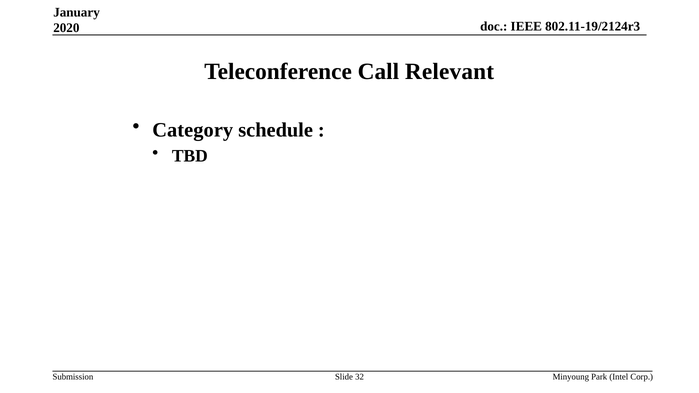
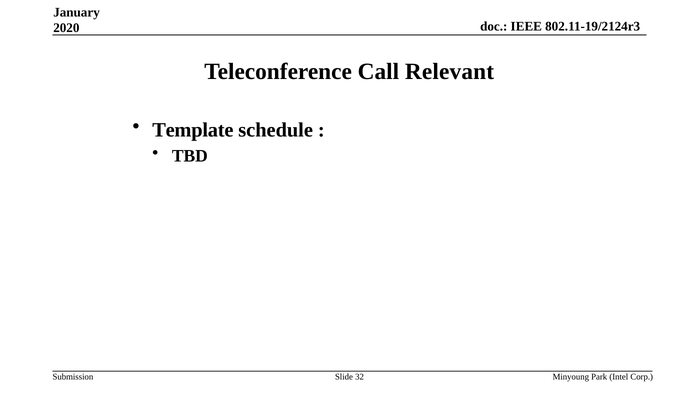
Category: Category -> Template
